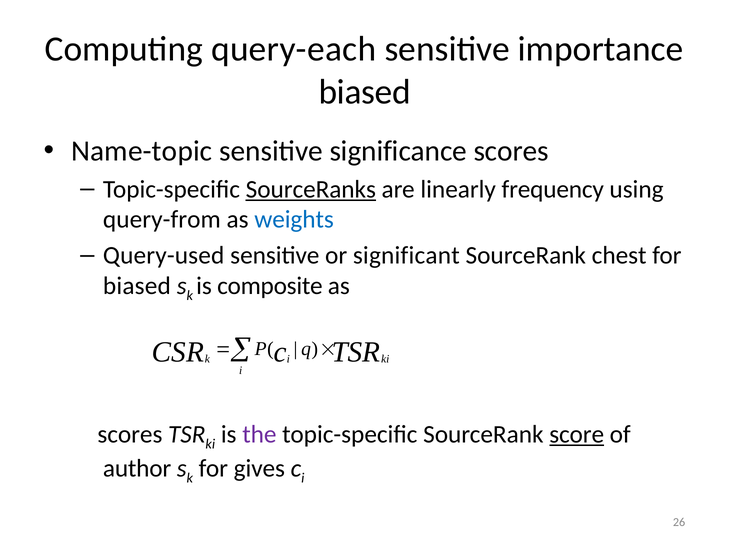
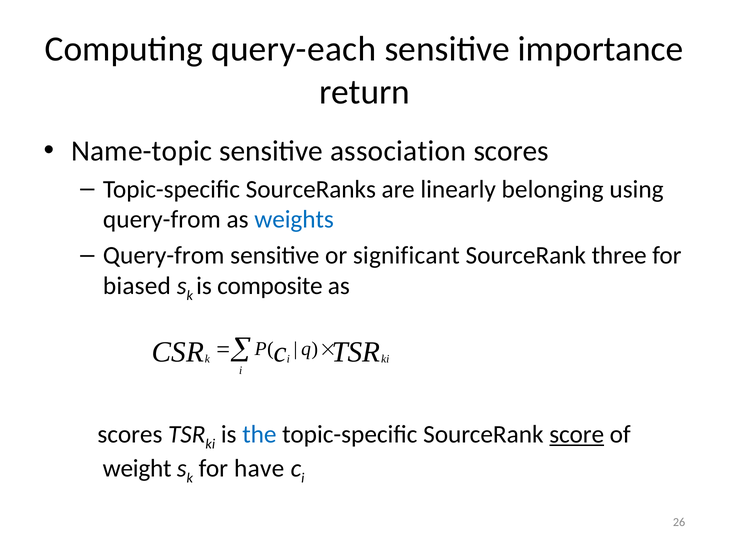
biased at (365, 92): biased -> return
significance: significance -> association
SourceRanks underline: present -> none
frequency: frequency -> belonging
Query-used at (164, 256): Query-used -> Query-from
chest: chest -> three
the colour: purple -> blue
author: author -> weight
gives: gives -> have
